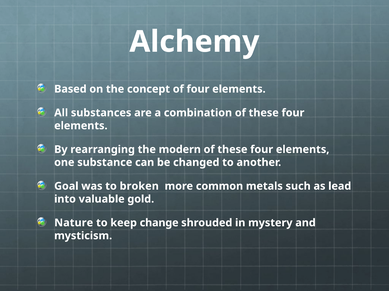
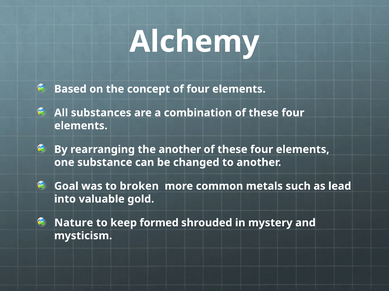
the modern: modern -> another
change: change -> formed
